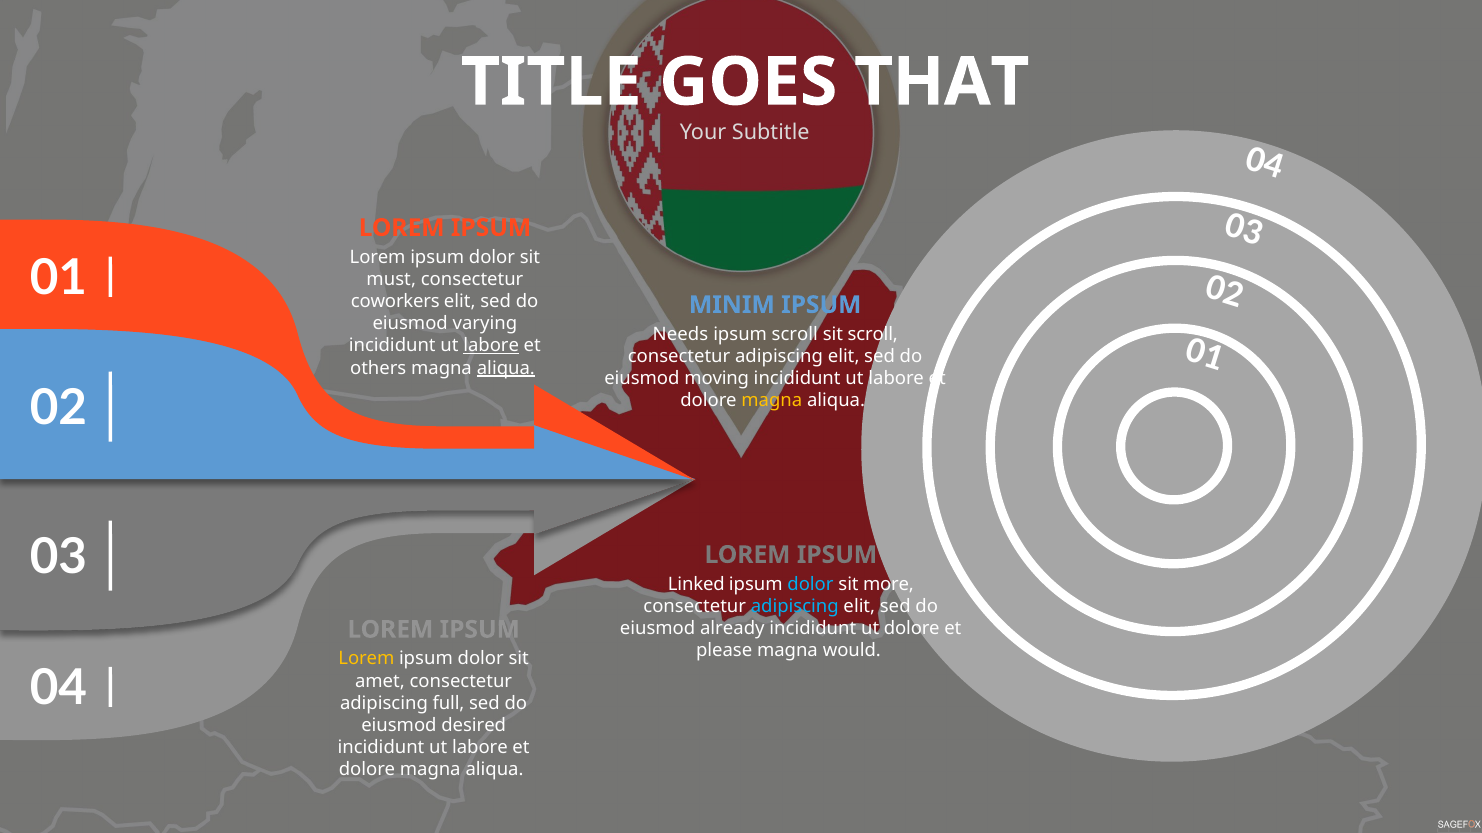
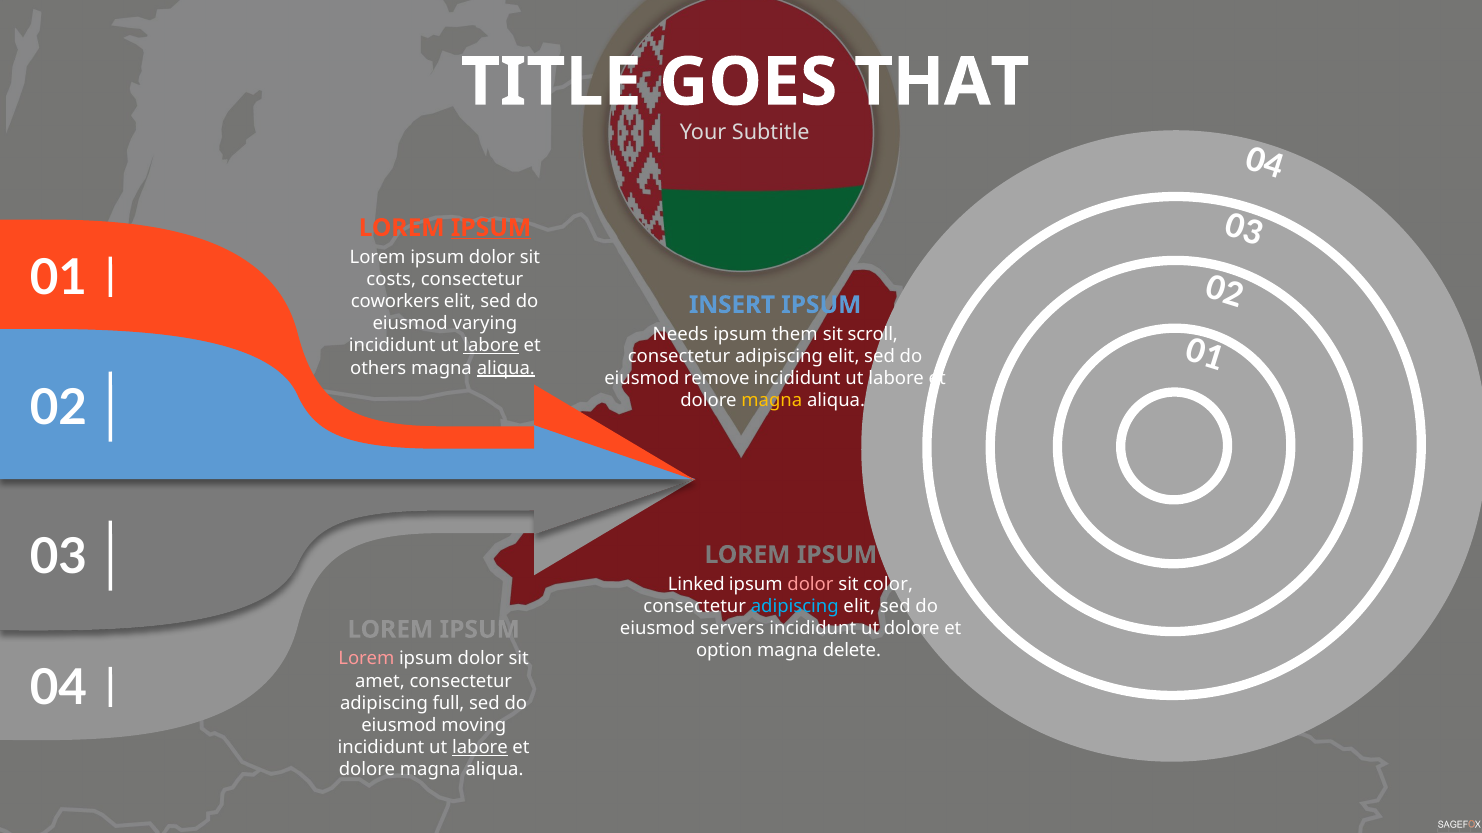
IPSUM at (491, 228) underline: none -> present
must: must -> costs
MINIM: MINIM -> INSERT
ipsum scroll: scroll -> them
moving: moving -> remove
dolor at (810, 584) colour: light blue -> pink
more: more -> color
already: already -> servers
please: please -> option
would: would -> delete
Lorem at (366, 659) colour: yellow -> pink
desired: desired -> moving
labore at (480, 748) underline: none -> present
